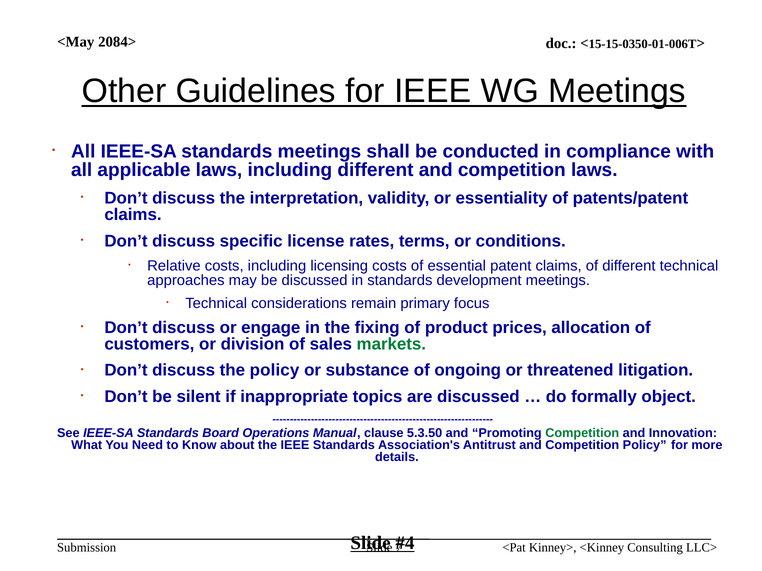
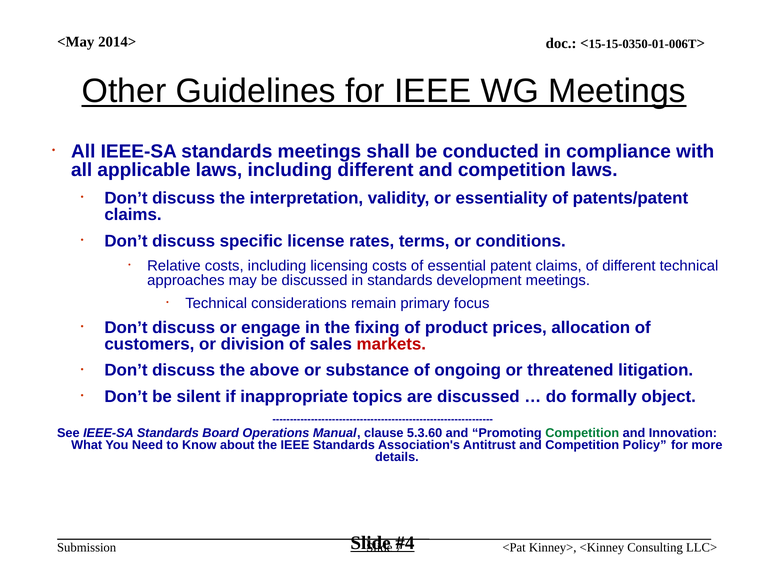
2084>: 2084> -> 2014>
markets colour: green -> red
the policy: policy -> above
5.3.50: 5.3.50 -> 5.3.60
